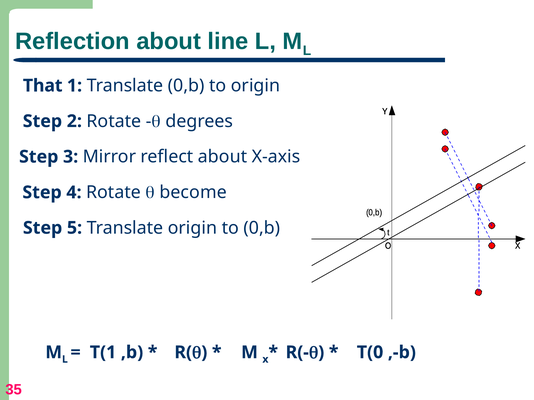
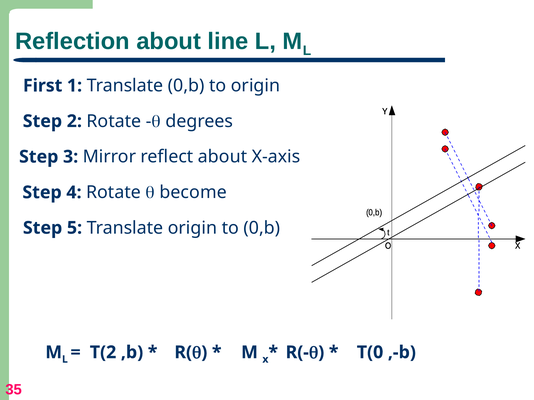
That: That -> First
T(1: T(1 -> T(2
